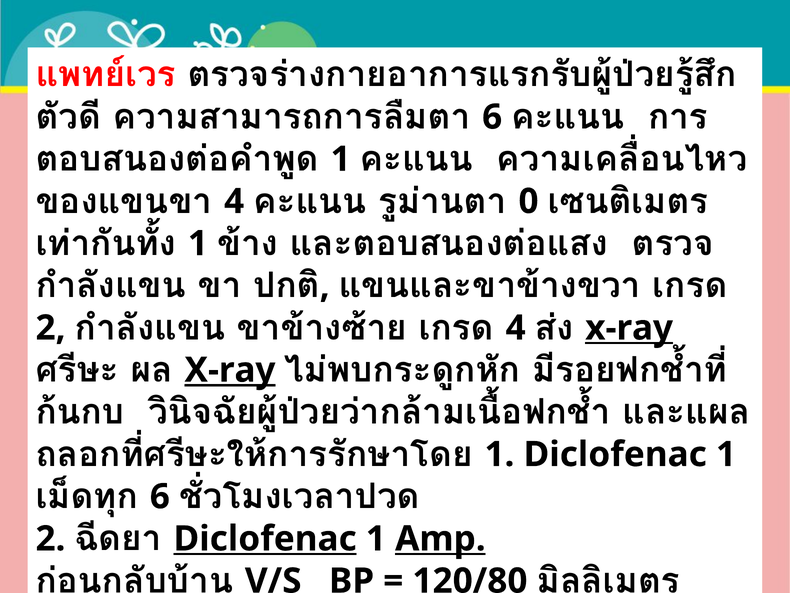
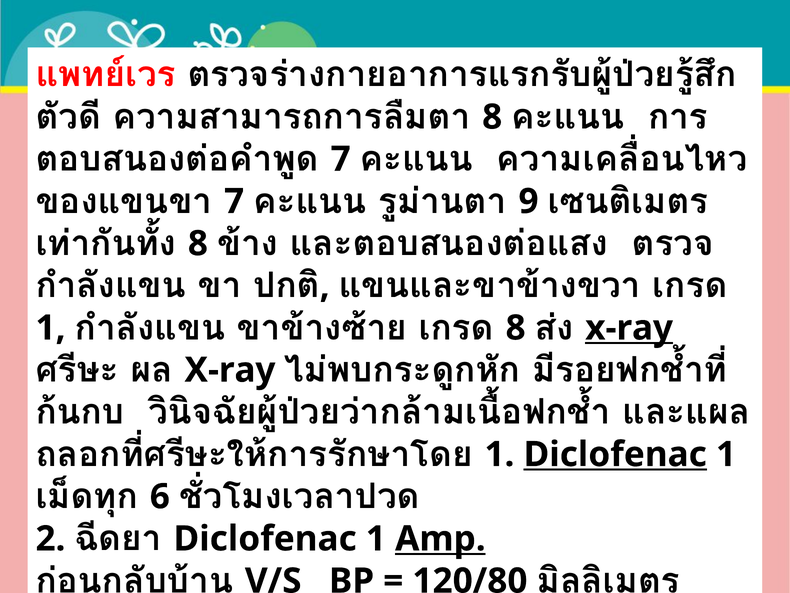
6 at (492, 117): 6 -> 8
1 at (341, 159): 1 -> 7
4 at (234, 201): 4 -> 7
0: 0 -> 9
1 at (198, 243): 1 -> 8
2 at (51, 328): 2 -> 1
4 at (516, 328): 4 -> 8
X-ray at (230, 370) underline: present -> none
Diclofenac at (615, 454) underline: none -> present
Diclofenac at (265, 538) underline: present -> none
